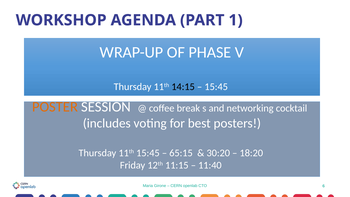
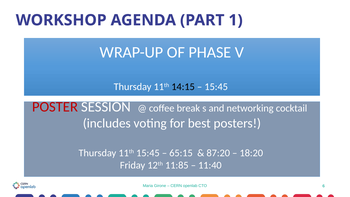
POSTER colour: orange -> red
30:20: 30:20 -> 87:20
11:15: 11:15 -> 11:85
